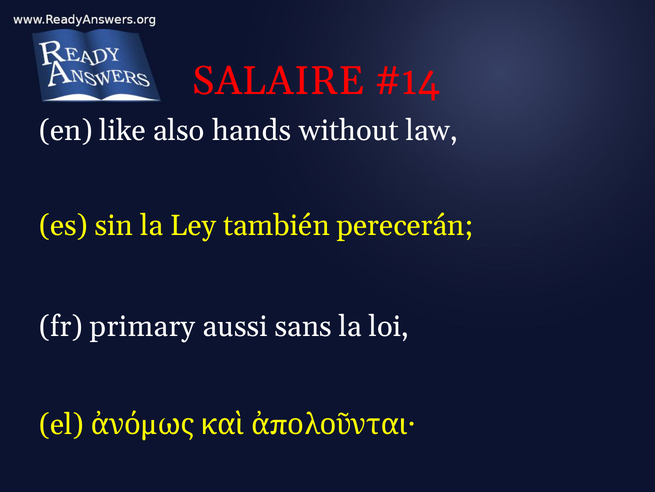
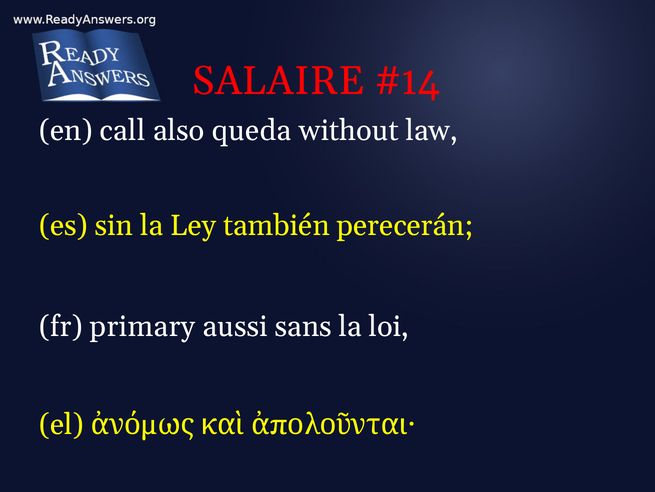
like: like -> call
hands: hands -> queda
